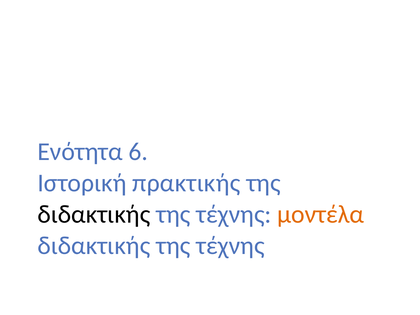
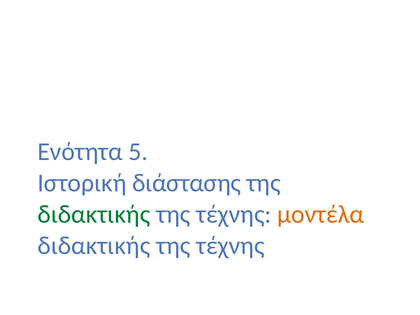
6: 6 -> 5
πρακτικής: πρακτικής -> διάστασης
διδακτικής at (94, 214) colour: black -> green
